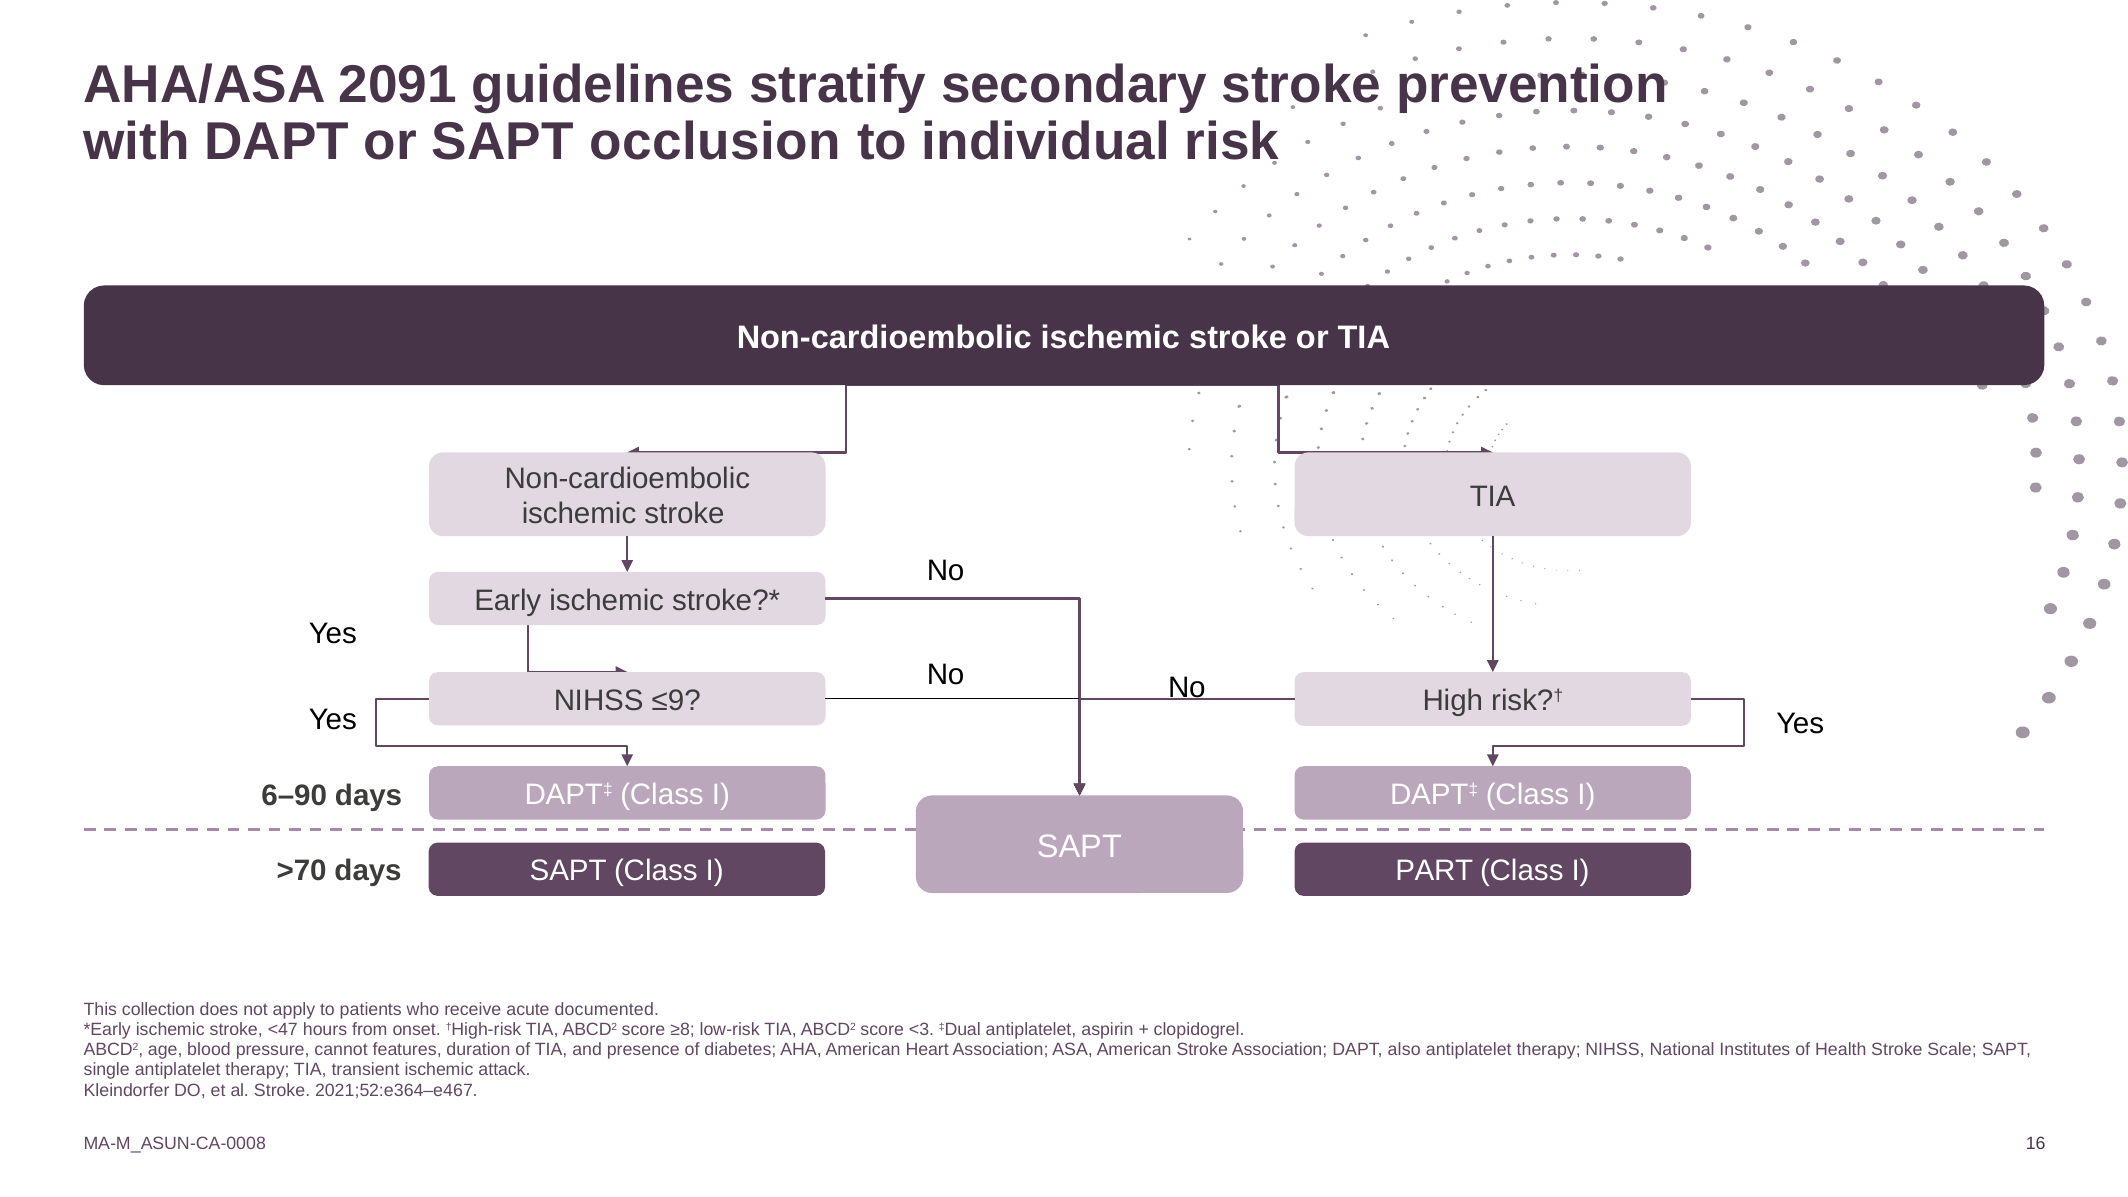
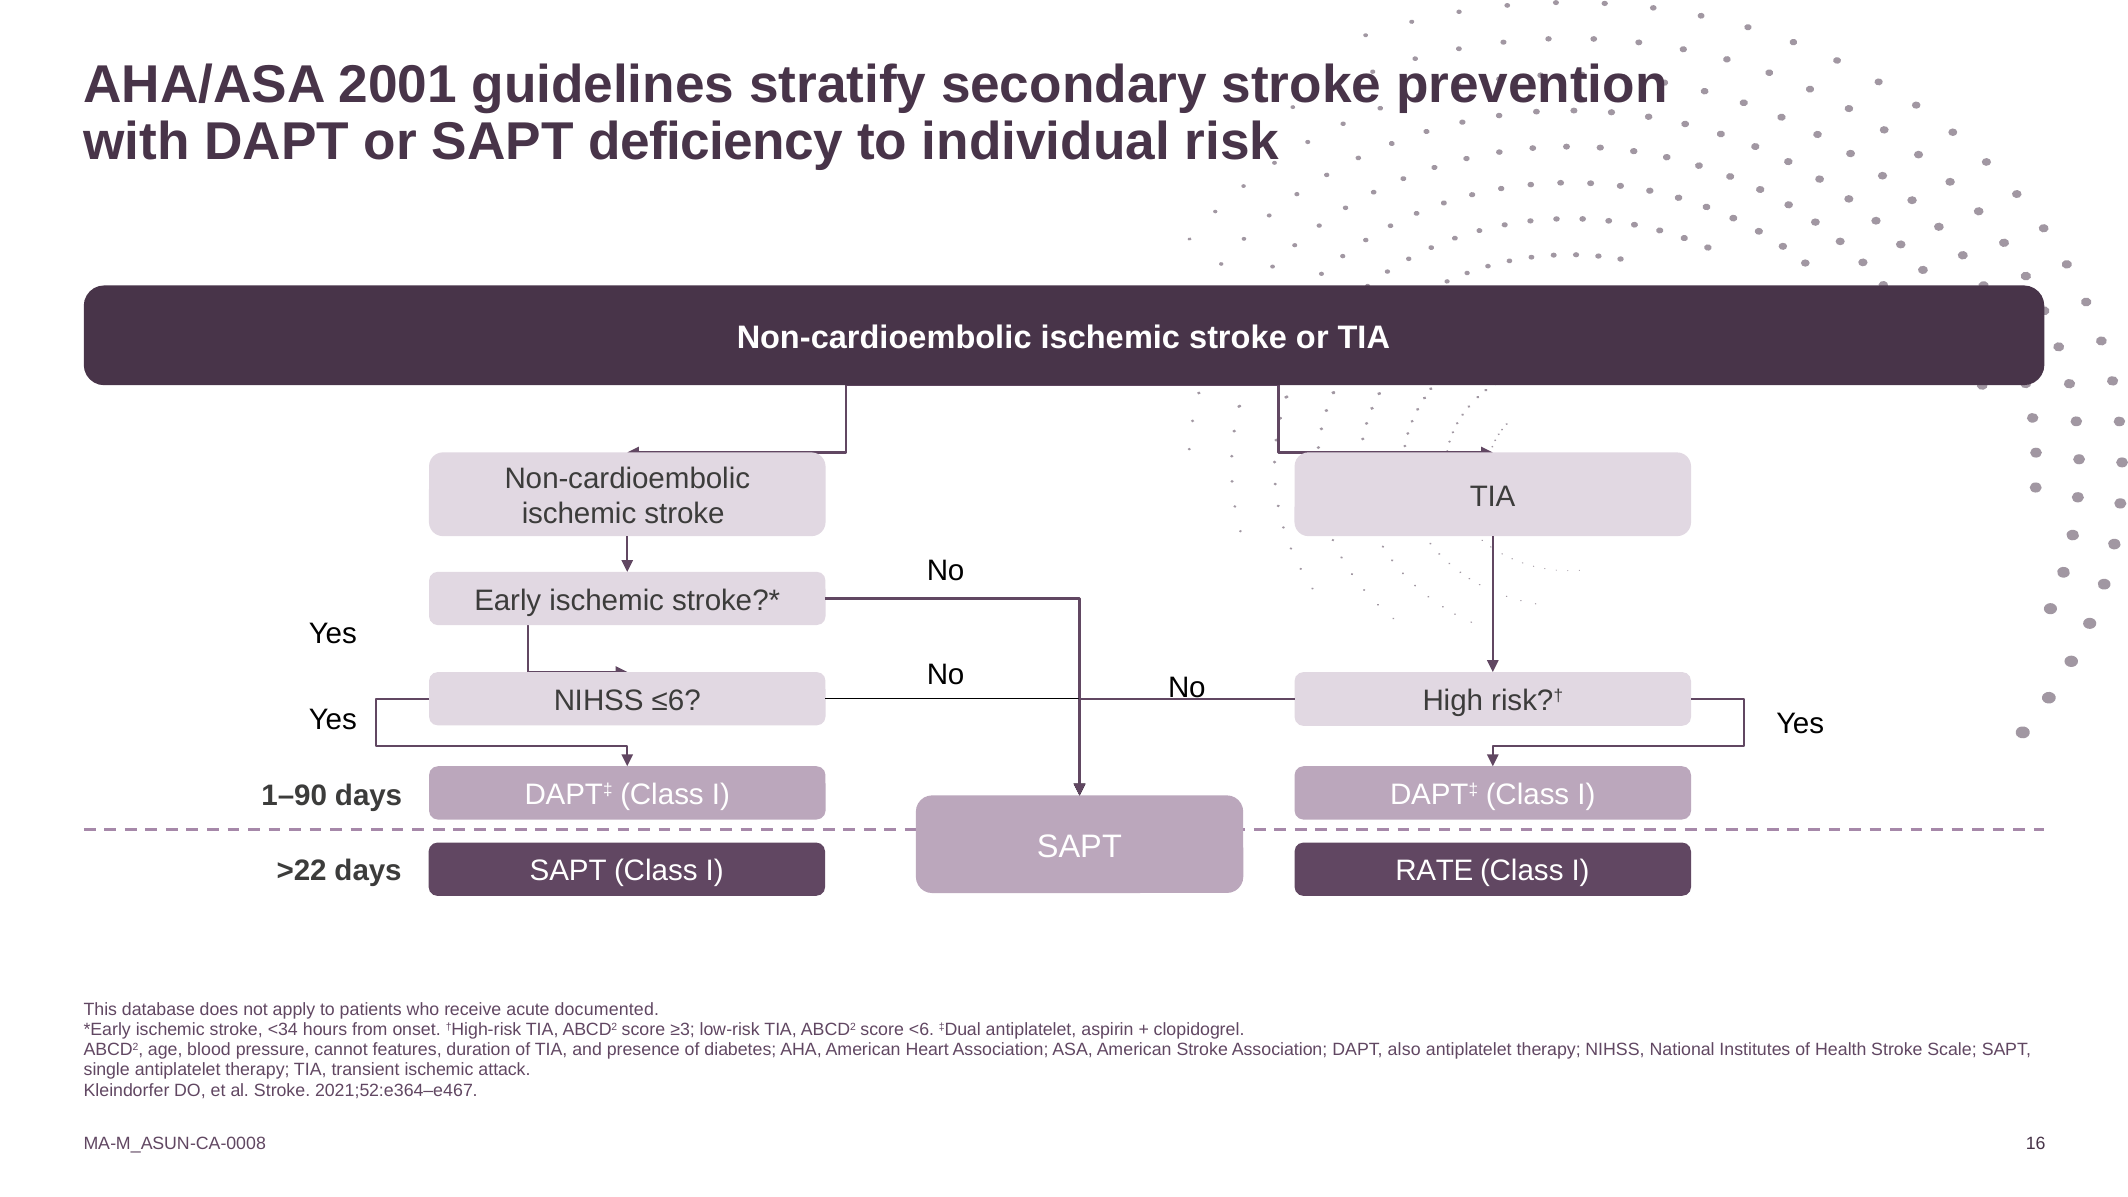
2091: 2091 -> 2001
occlusion: occlusion -> deficiency
≤9: ≤9 -> ≤6
6–90: 6–90 -> 1–90
>70: >70 -> >22
PART: PART -> RATE
collection: collection -> database
<47: <47 -> <34
≥8: ≥8 -> ≥3
<3: <3 -> <6
